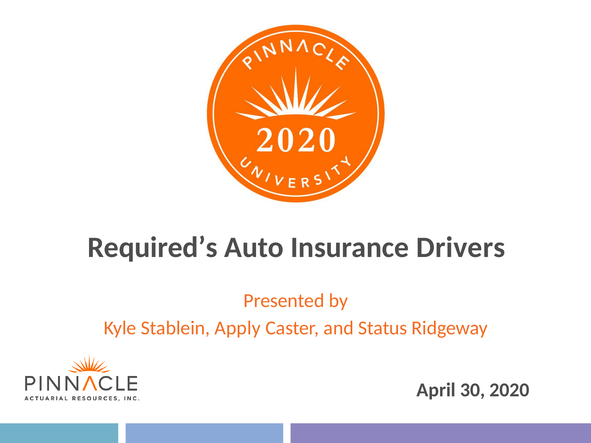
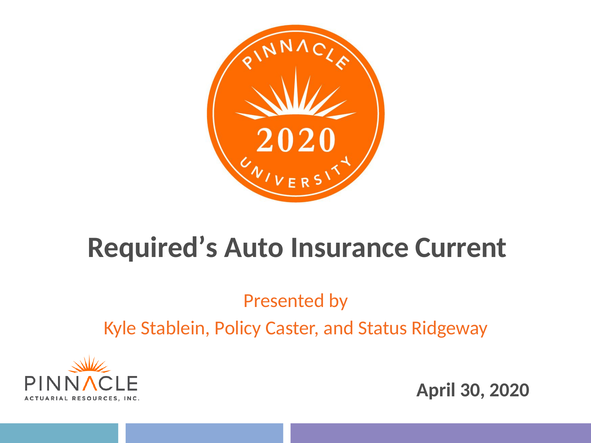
Drivers: Drivers -> Current
Apply: Apply -> Policy
